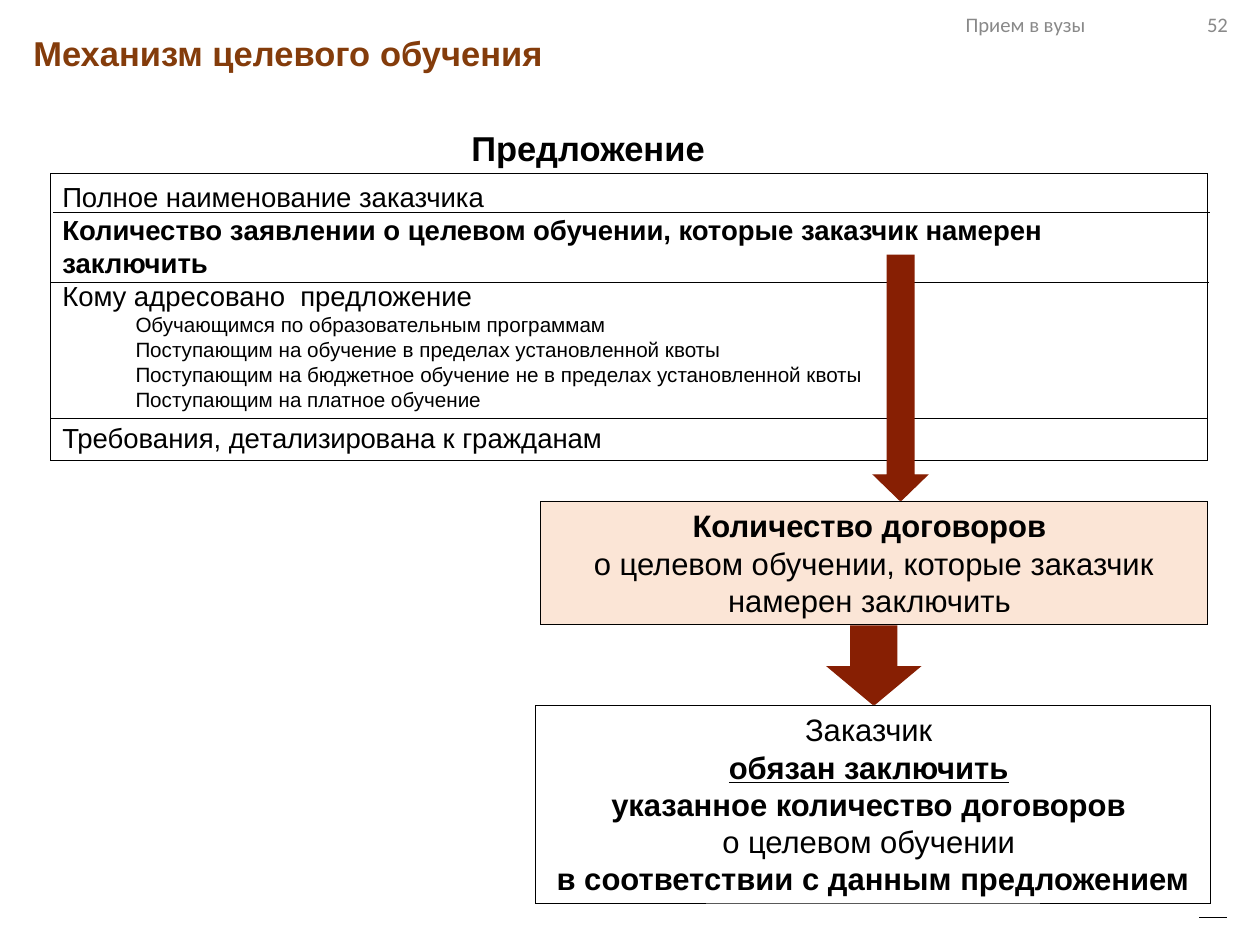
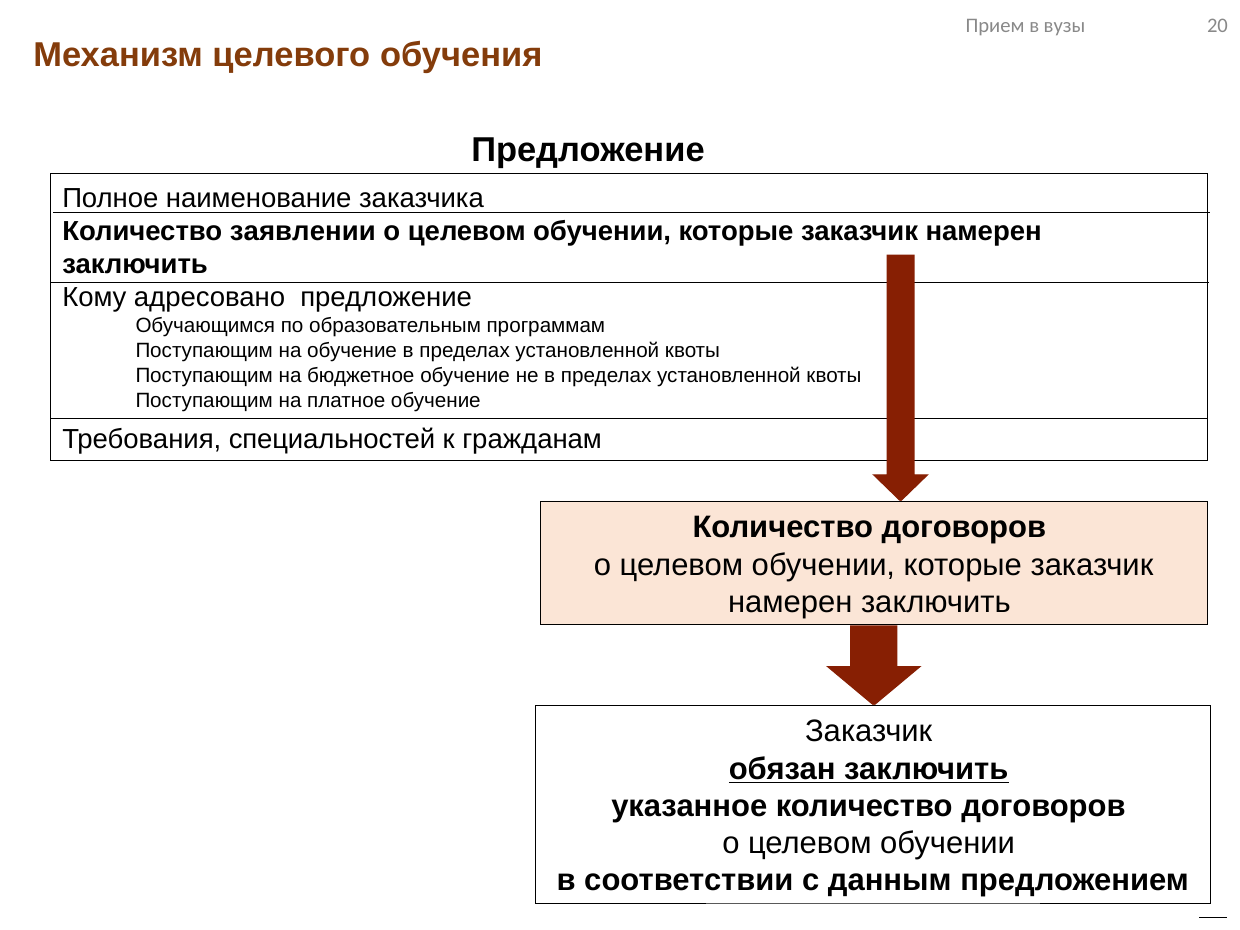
52: 52 -> 20
детализирована: детализирована -> специальностей
